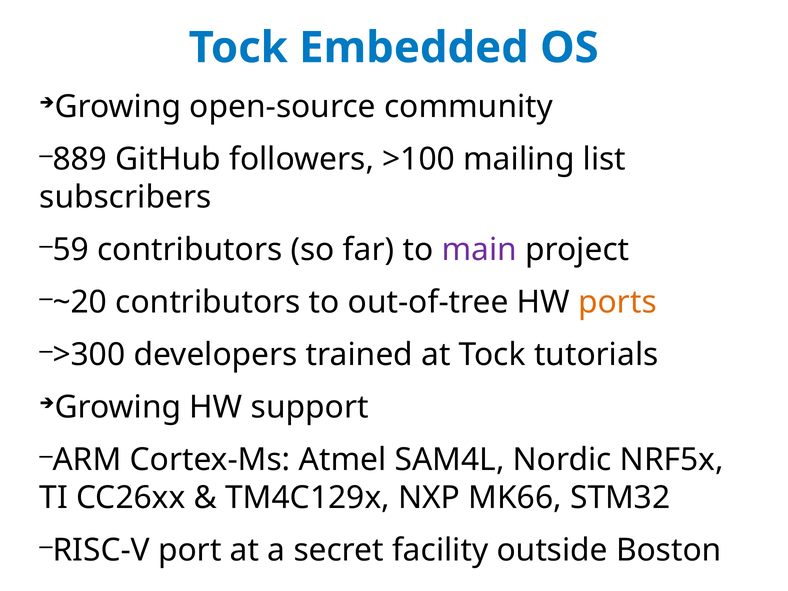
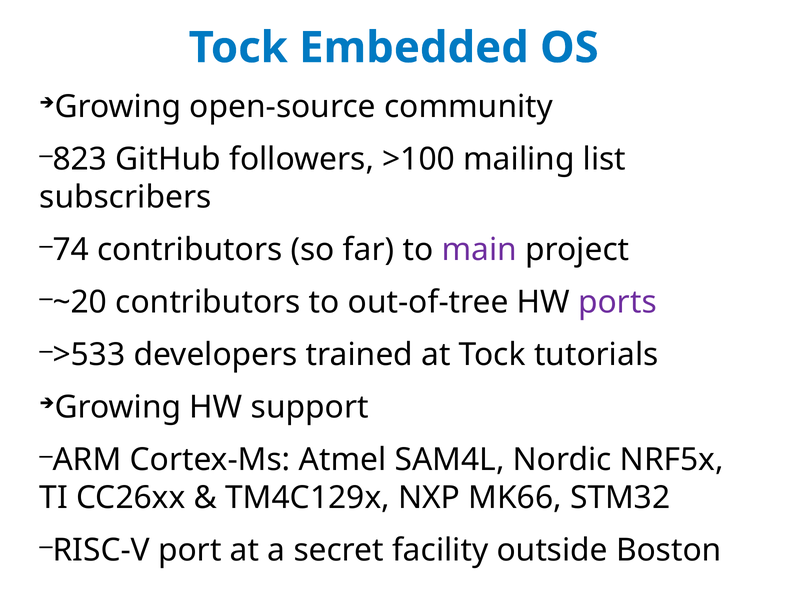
889: 889 -> 823
59: 59 -> 74
ports colour: orange -> purple
>300: >300 -> >533
